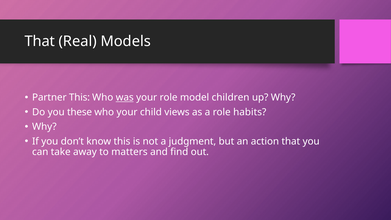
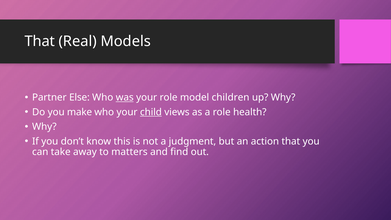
Partner This: This -> Else
these: these -> make
child underline: none -> present
habits: habits -> health
